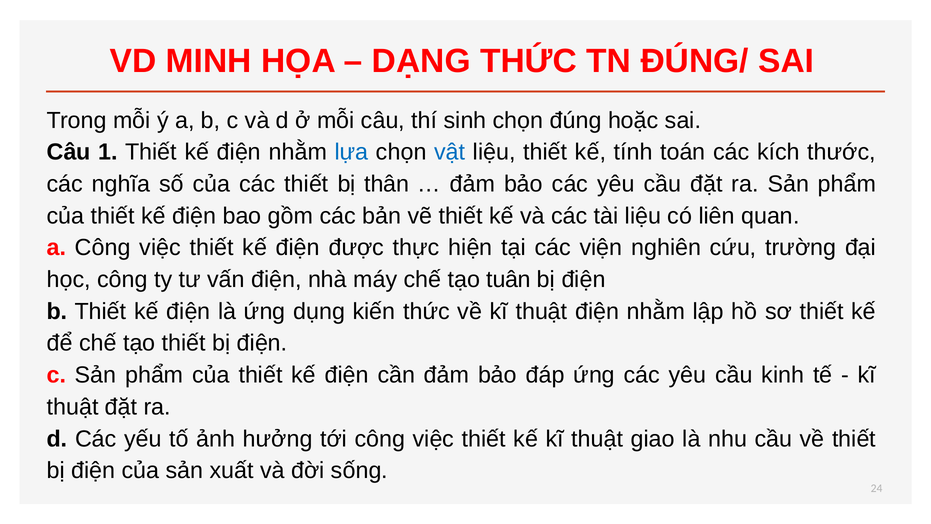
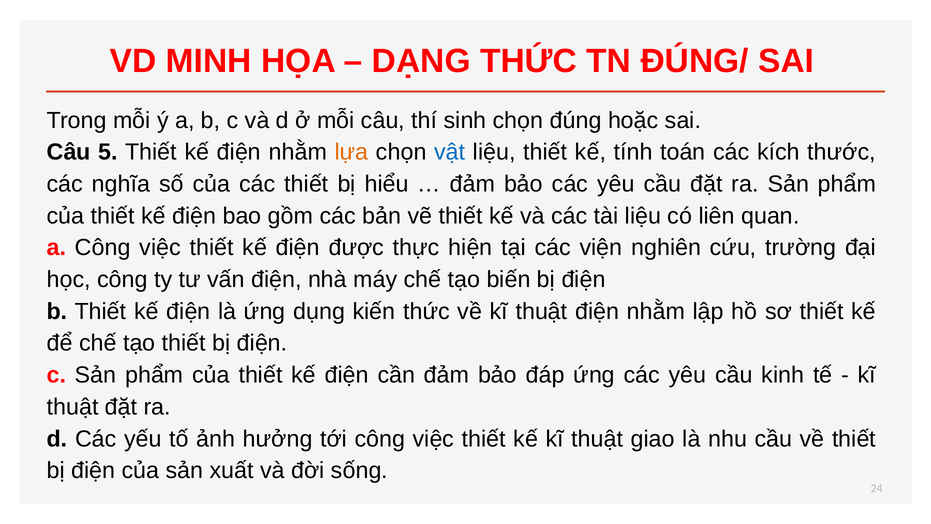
1: 1 -> 5
lựa colour: blue -> orange
thân: thân -> hiểu
tuân: tuân -> biến
